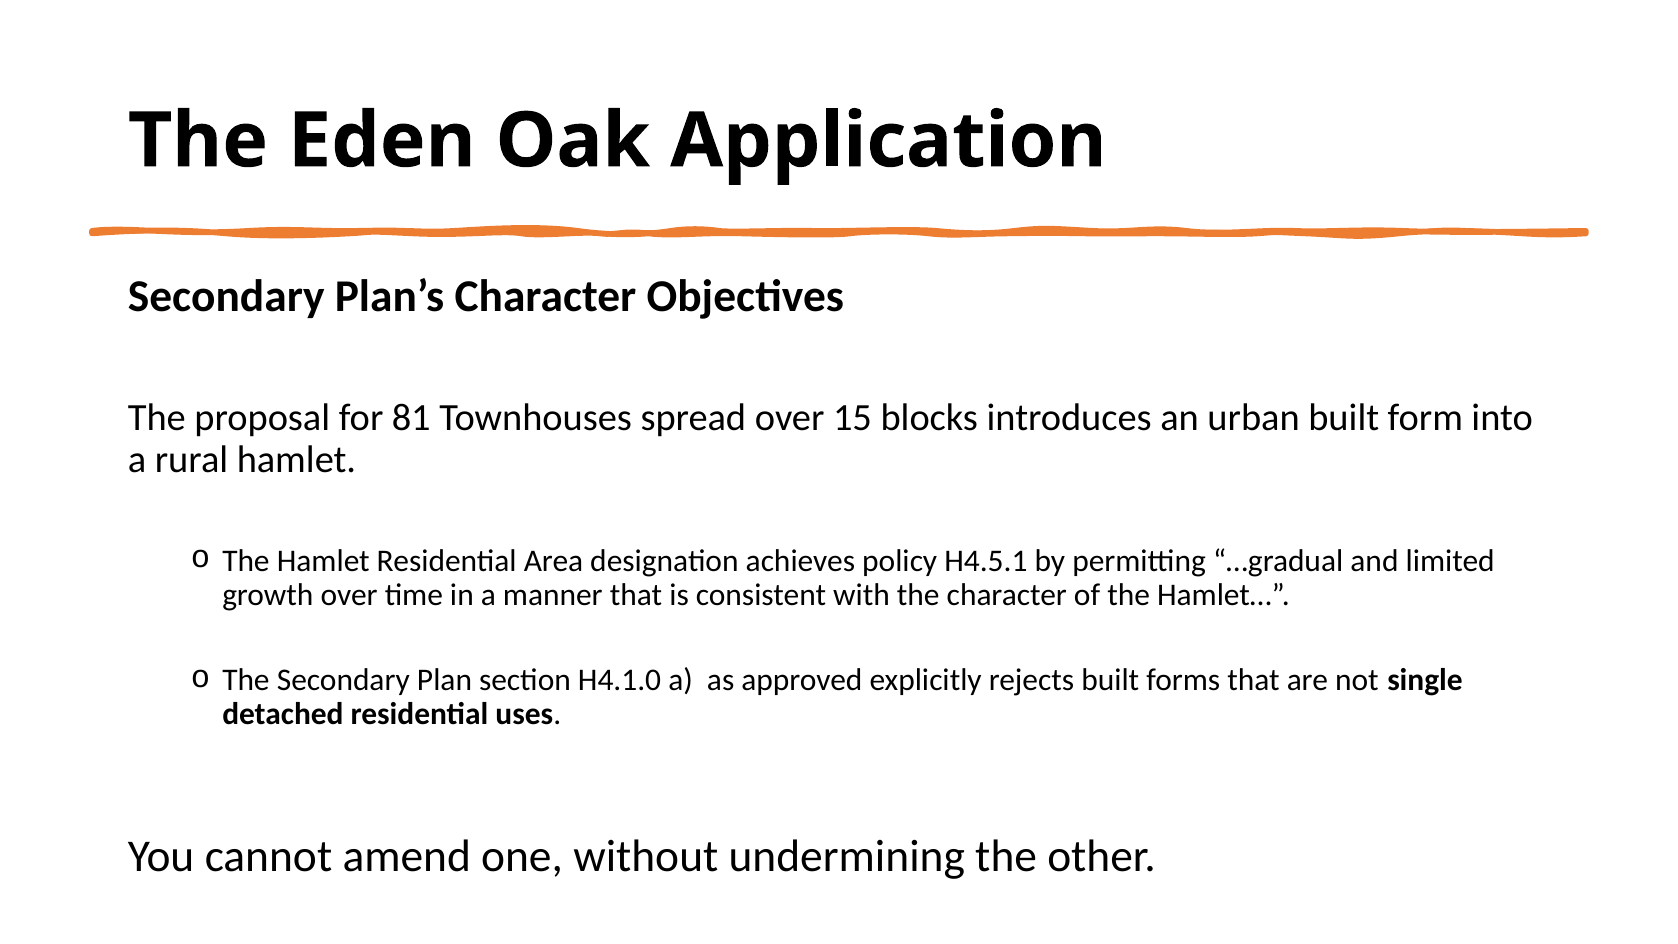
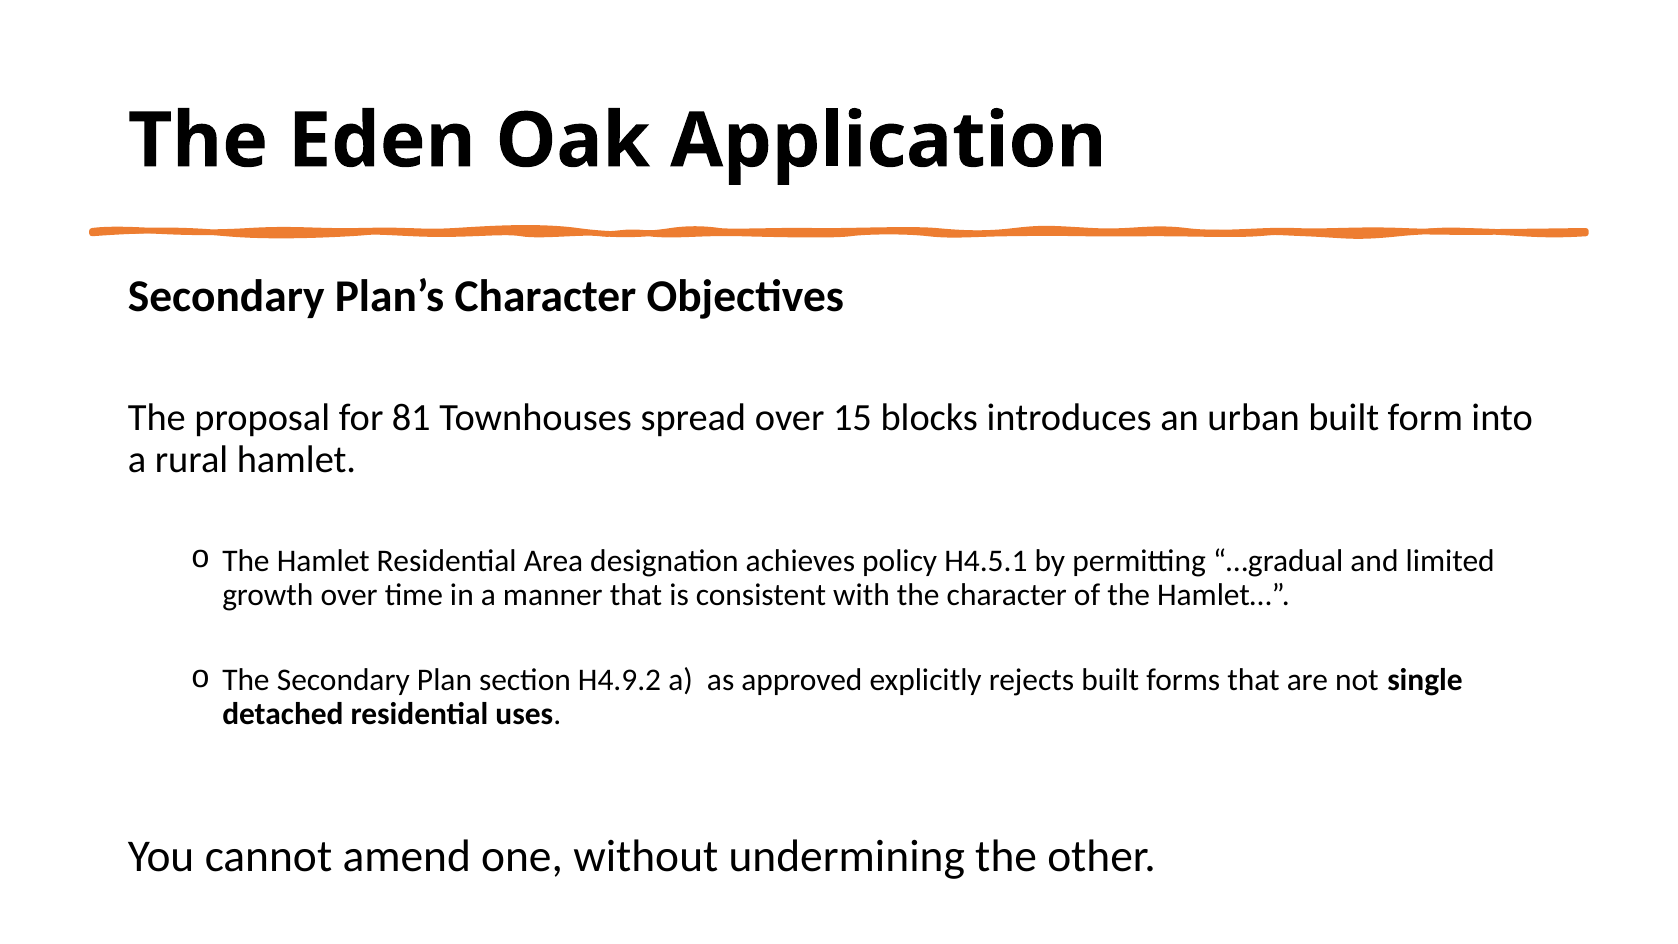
H4.1.0: H4.1.0 -> H4.9.2
